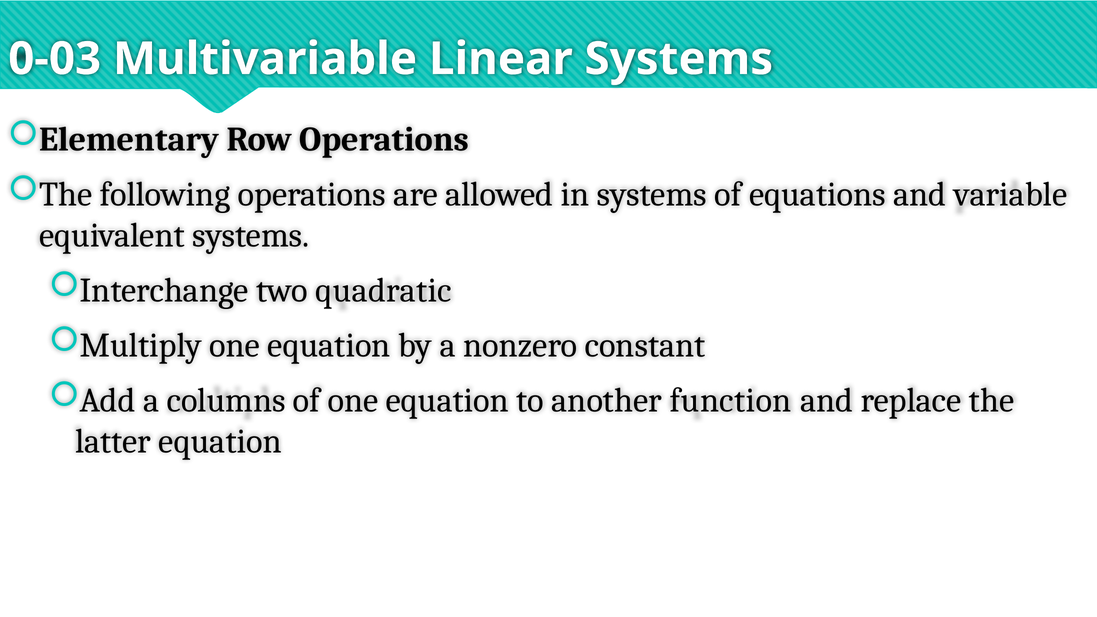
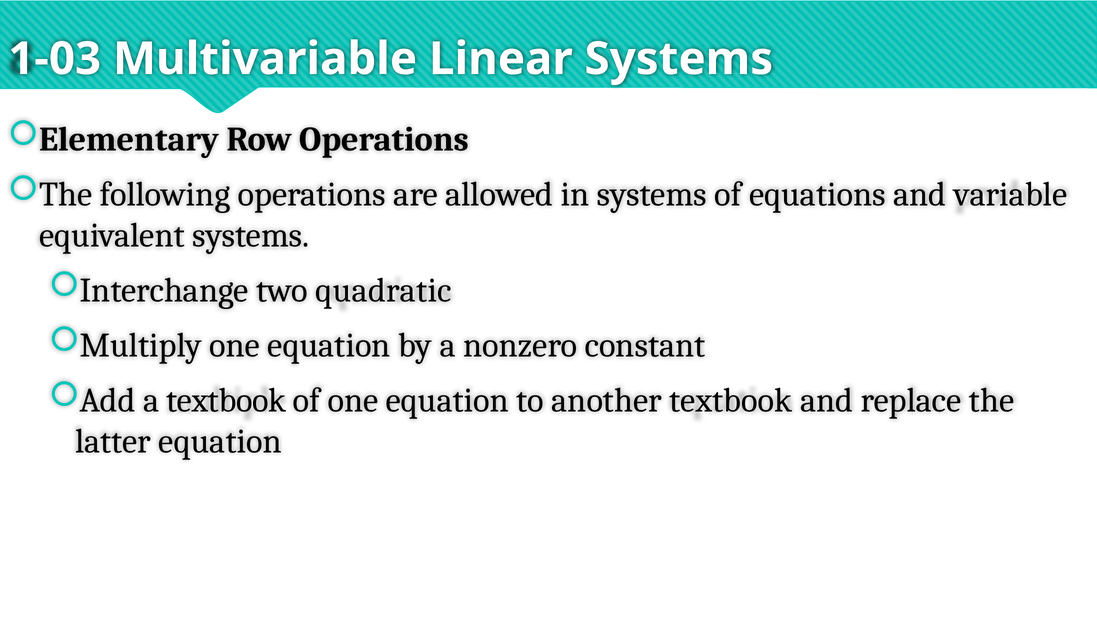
0-03: 0-03 -> 1-03
a columns: columns -> textbook
another function: function -> textbook
